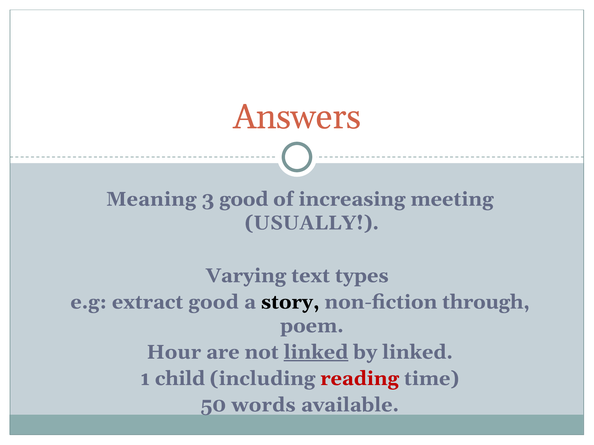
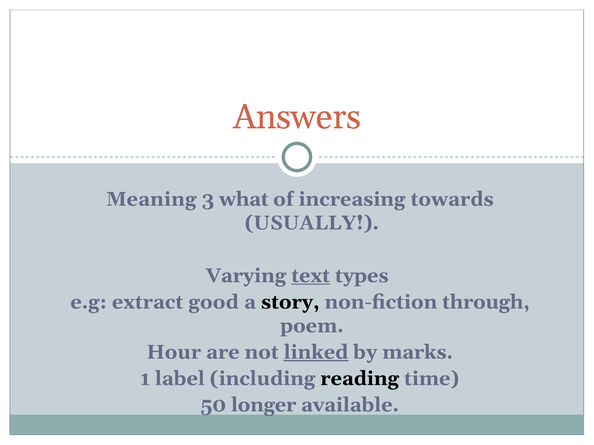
3 good: good -> what
meeting: meeting -> towards
text underline: none -> present
by linked: linked -> marks
child: child -> label
reading colour: red -> black
words: words -> longer
